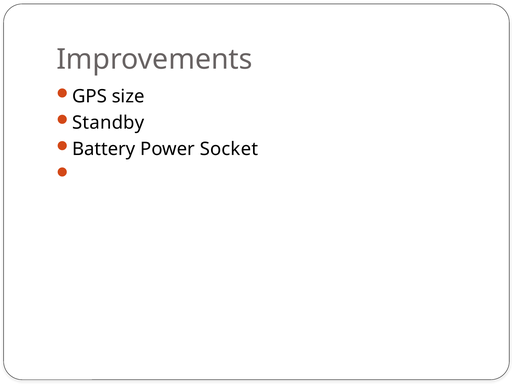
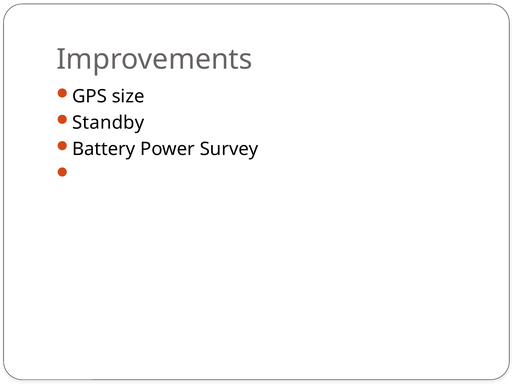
Socket: Socket -> Survey
